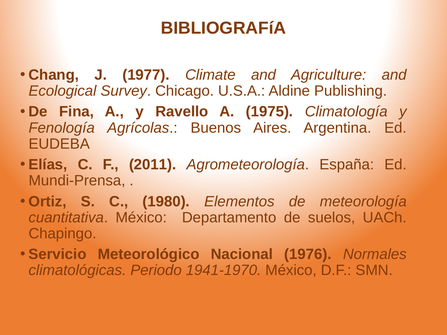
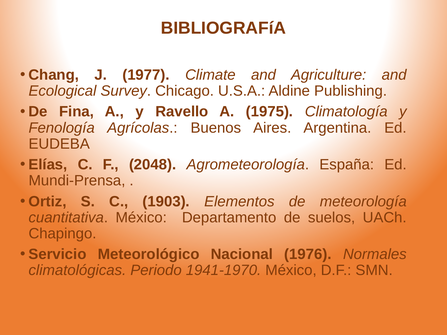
2011: 2011 -> 2048
1980: 1980 -> 1903
